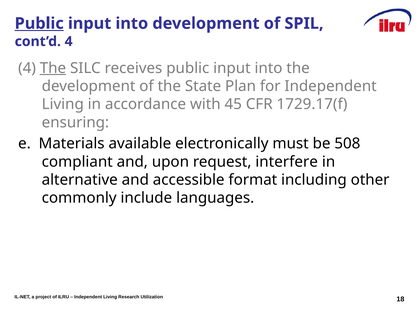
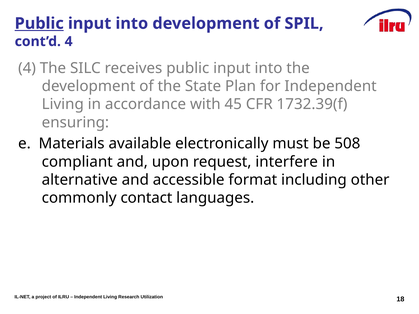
The at (53, 68) underline: present -> none
1729.17(f: 1729.17(f -> 1732.39(f
include: include -> contact
